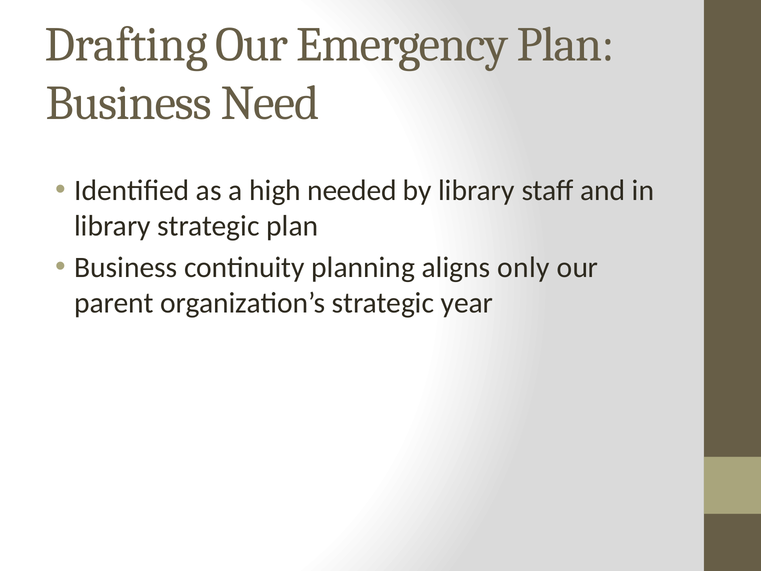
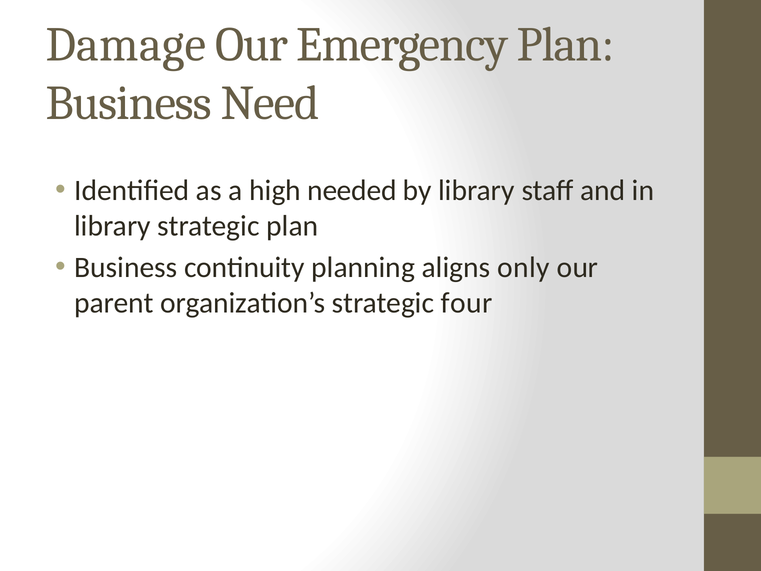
Drafting: Drafting -> Damage
year: year -> four
